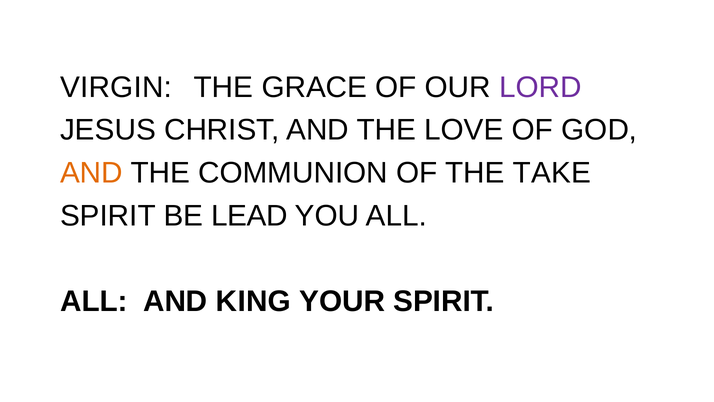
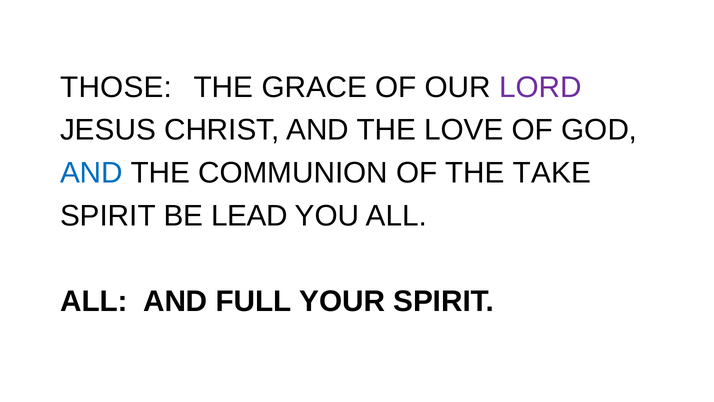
VIRGIN: VIRGIN -> THOSE
AND at (91, 173) colour: orange -> blue
KING: KING -> FULL
